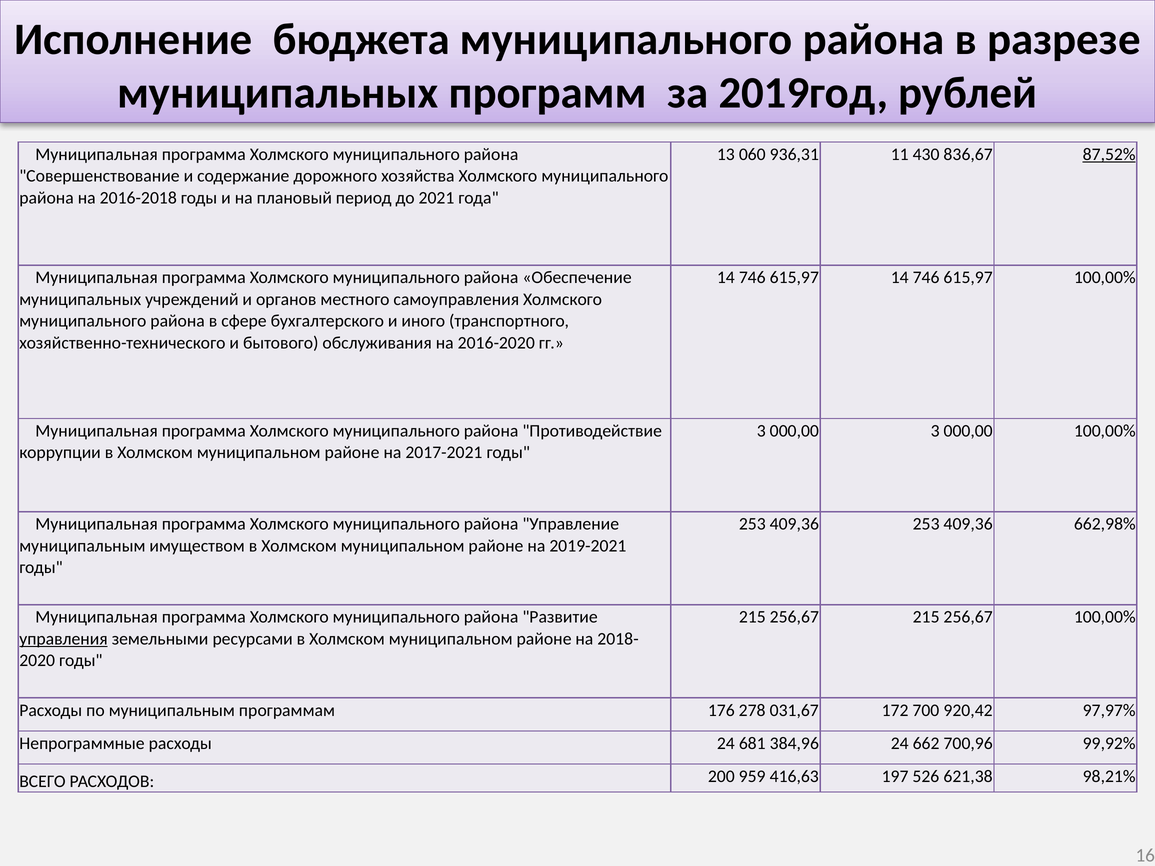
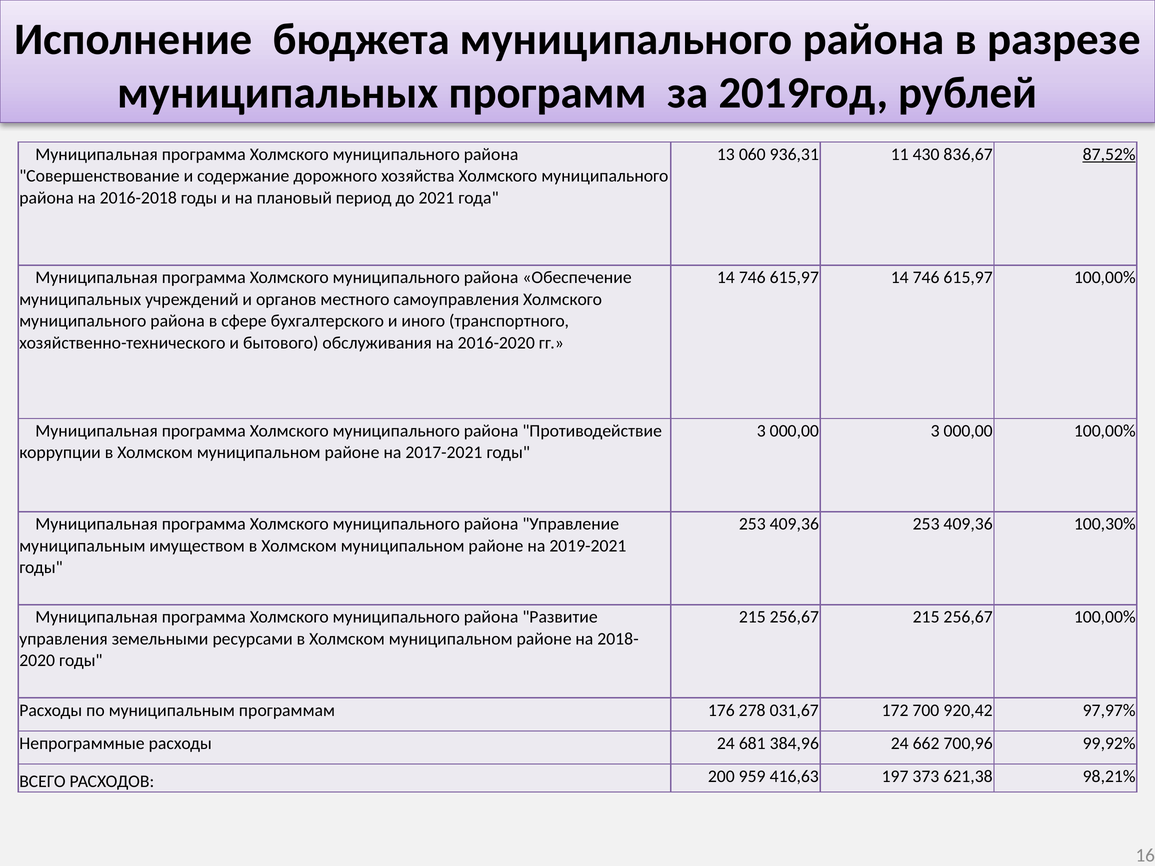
662,98%: 662,98% -> 100,30%
управления underline: present -> none
526: 526 -> 373
